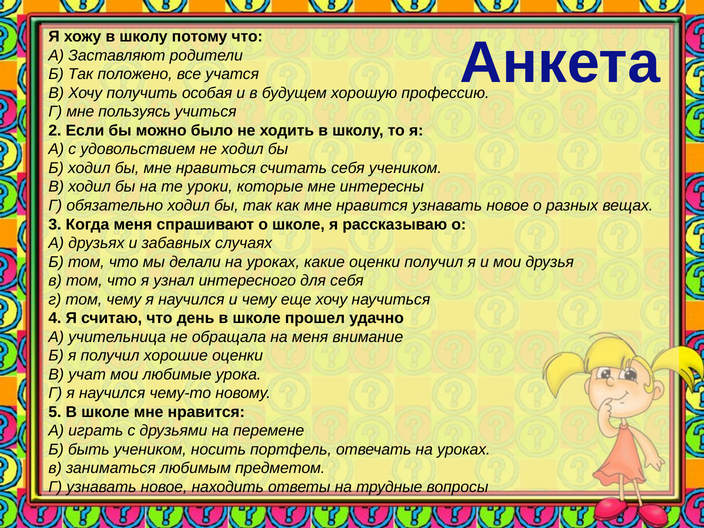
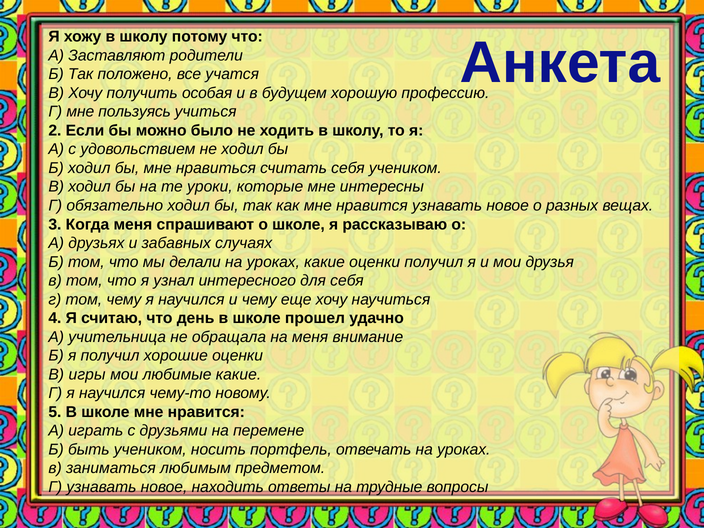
учат: учат -> игры
любимые урока: урока -> какие
